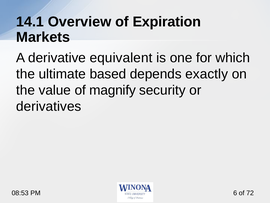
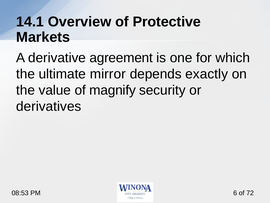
Expiration: Expiration -> Protective
equivalent: equivalent -> agreement
based: based -> mirror
